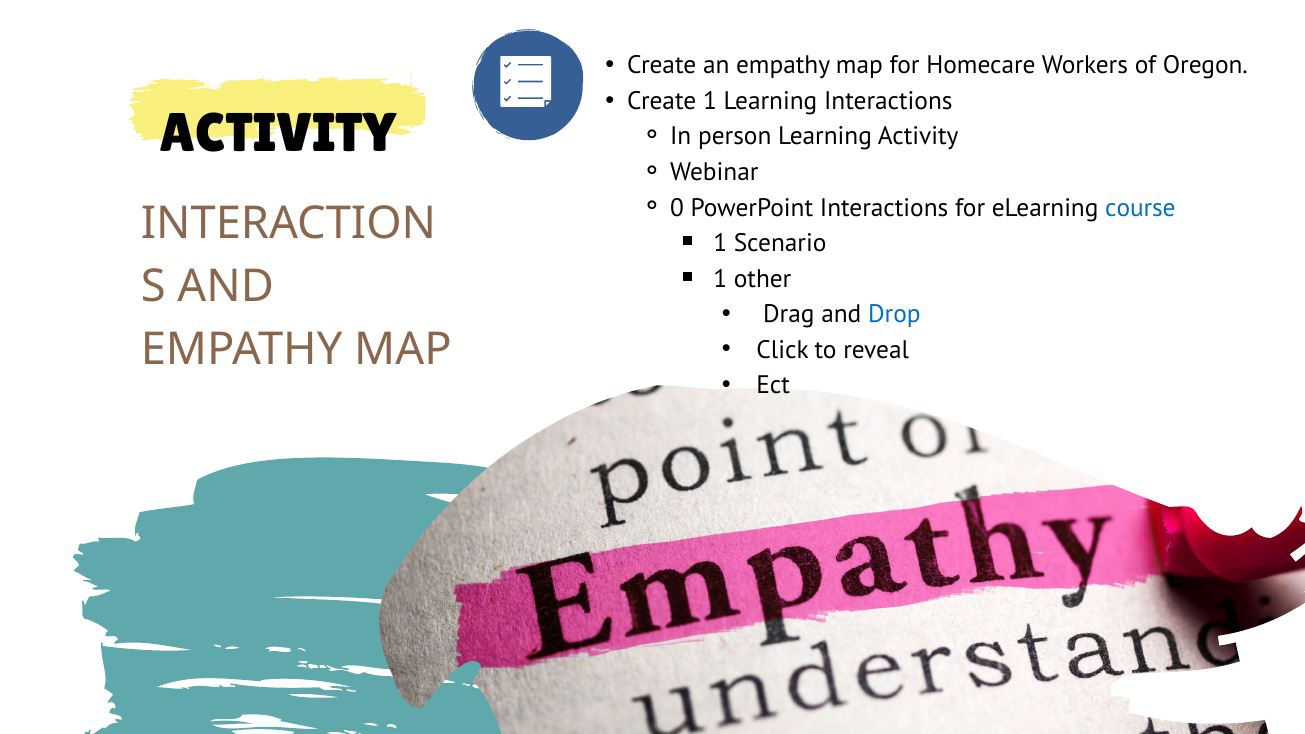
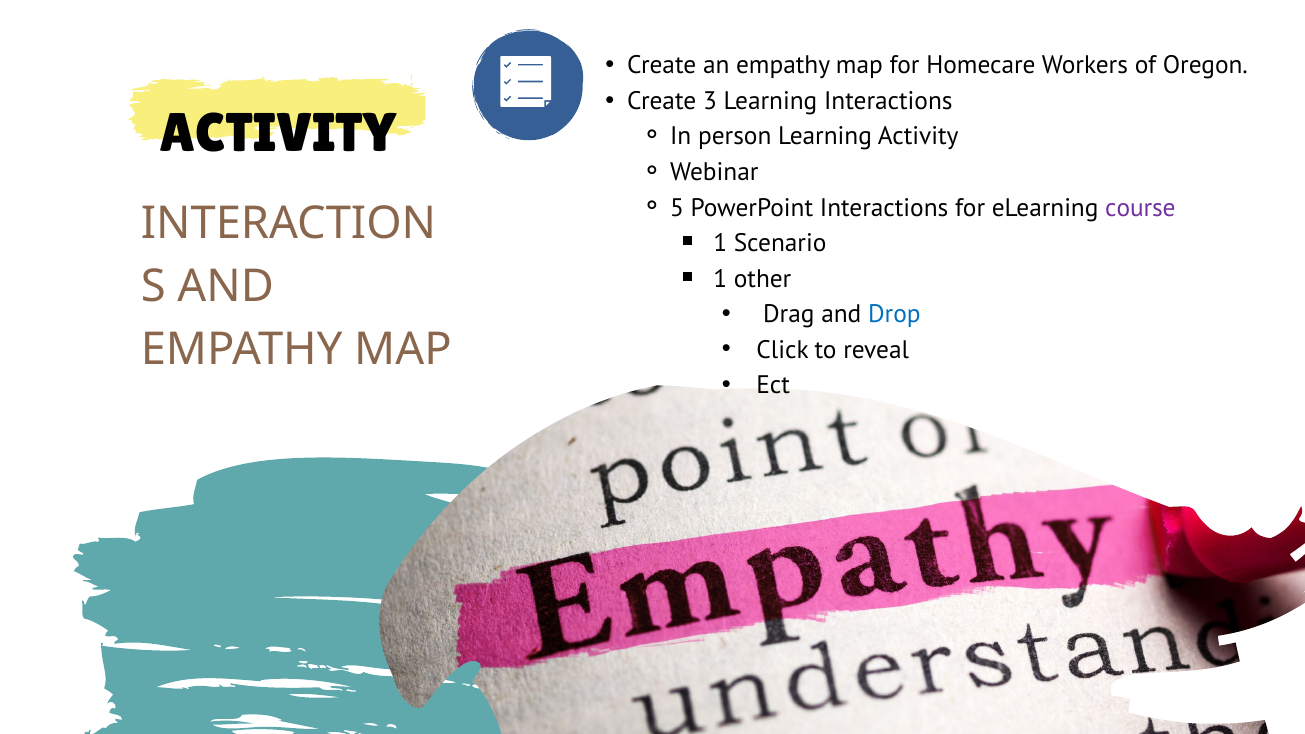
Create 1: 1 -> 3
0: 0 -> 5
course colour: blue -> purple
